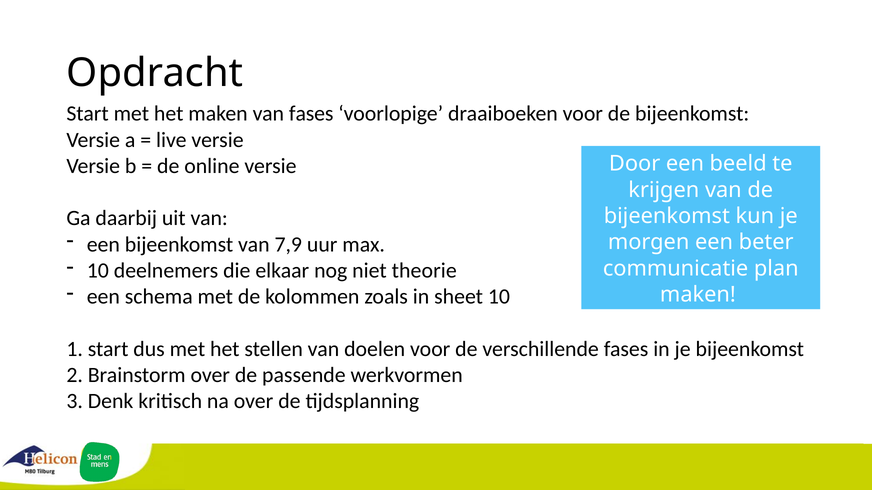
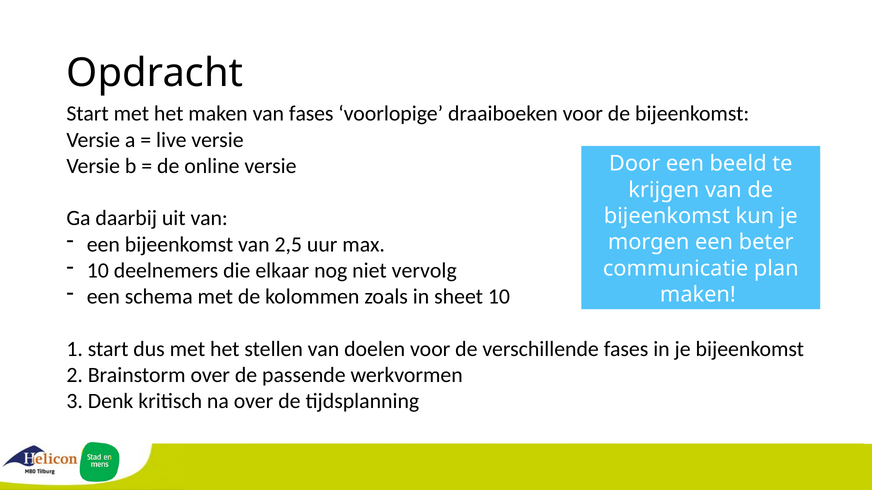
7,9: 7,9 -> 2,5
theorie: theorie -> vervolg
